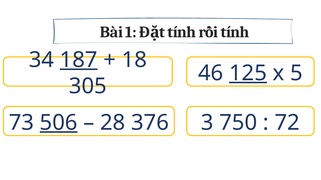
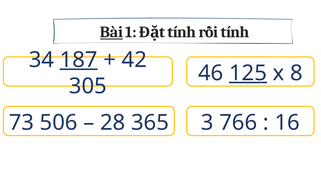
Bài underline: none -> present
18: 18 -> 42
5: 5 -> 8
506 underline: present -> none
376: 376 -> 365
750: 750 -> 766
72: 72 -> 16
